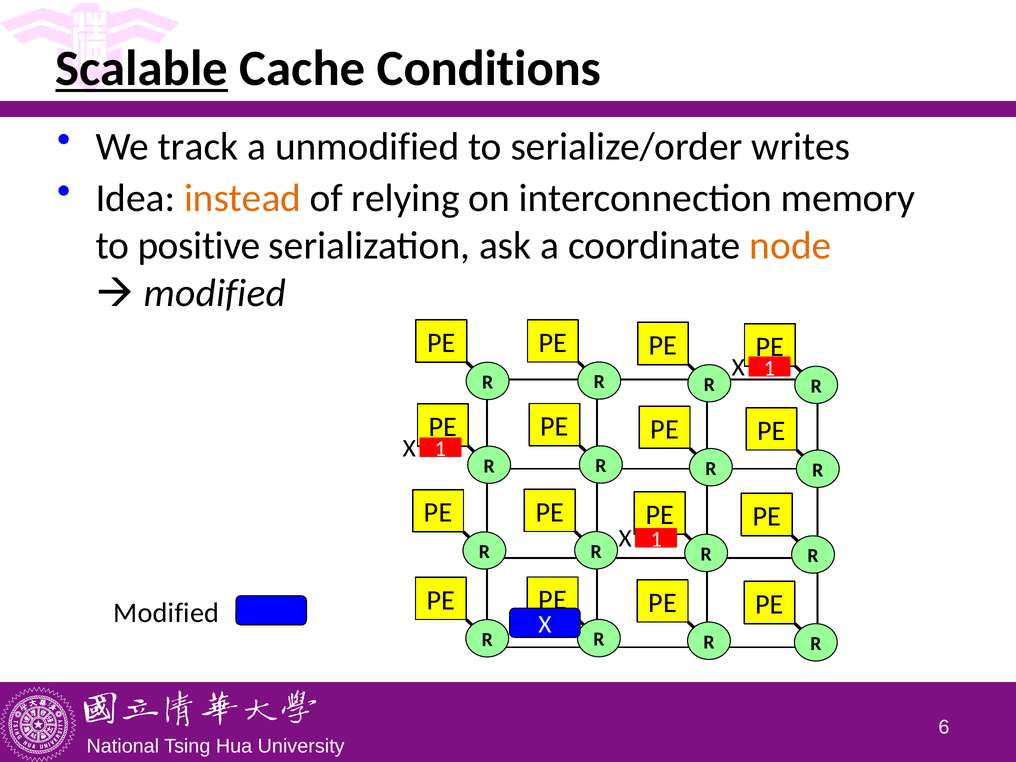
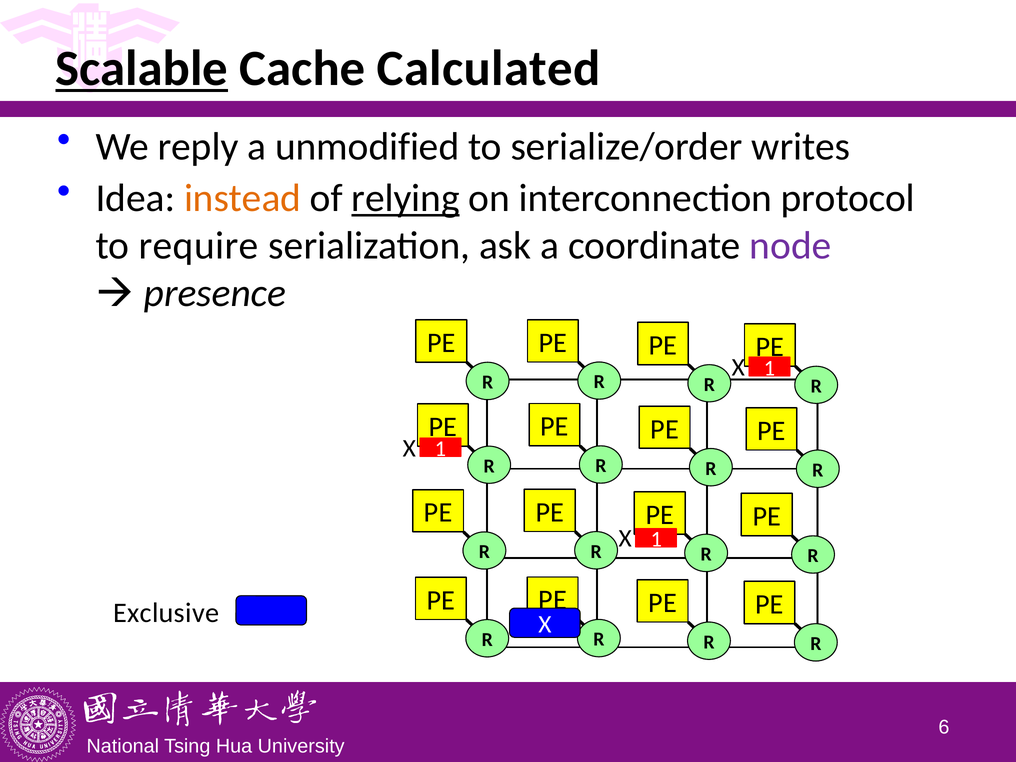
Conditions: Conditions -> Calculated
track: track -> reply
relying underline: none -> present
memory: memory -> protocol
positive: positive -> require
node colour: orange -> purple
modified at (215, 293): modified -> presence
Modified at (166, 613): Modified -> Exclusive
